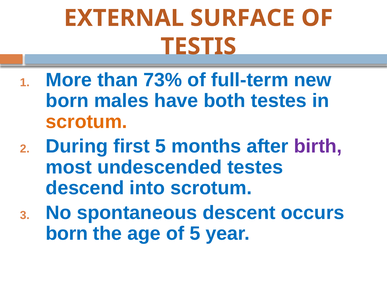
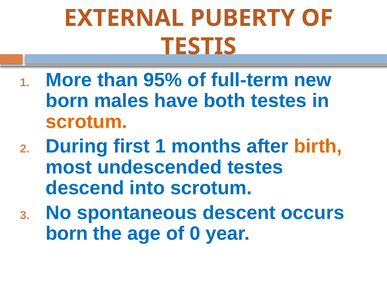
SURFACE: SURFACE -> PUBERTY
73%: 73% -> 95%
first 5: 5 -> 1
birth colour: purple -> orange
of 5: 5 -> 0
